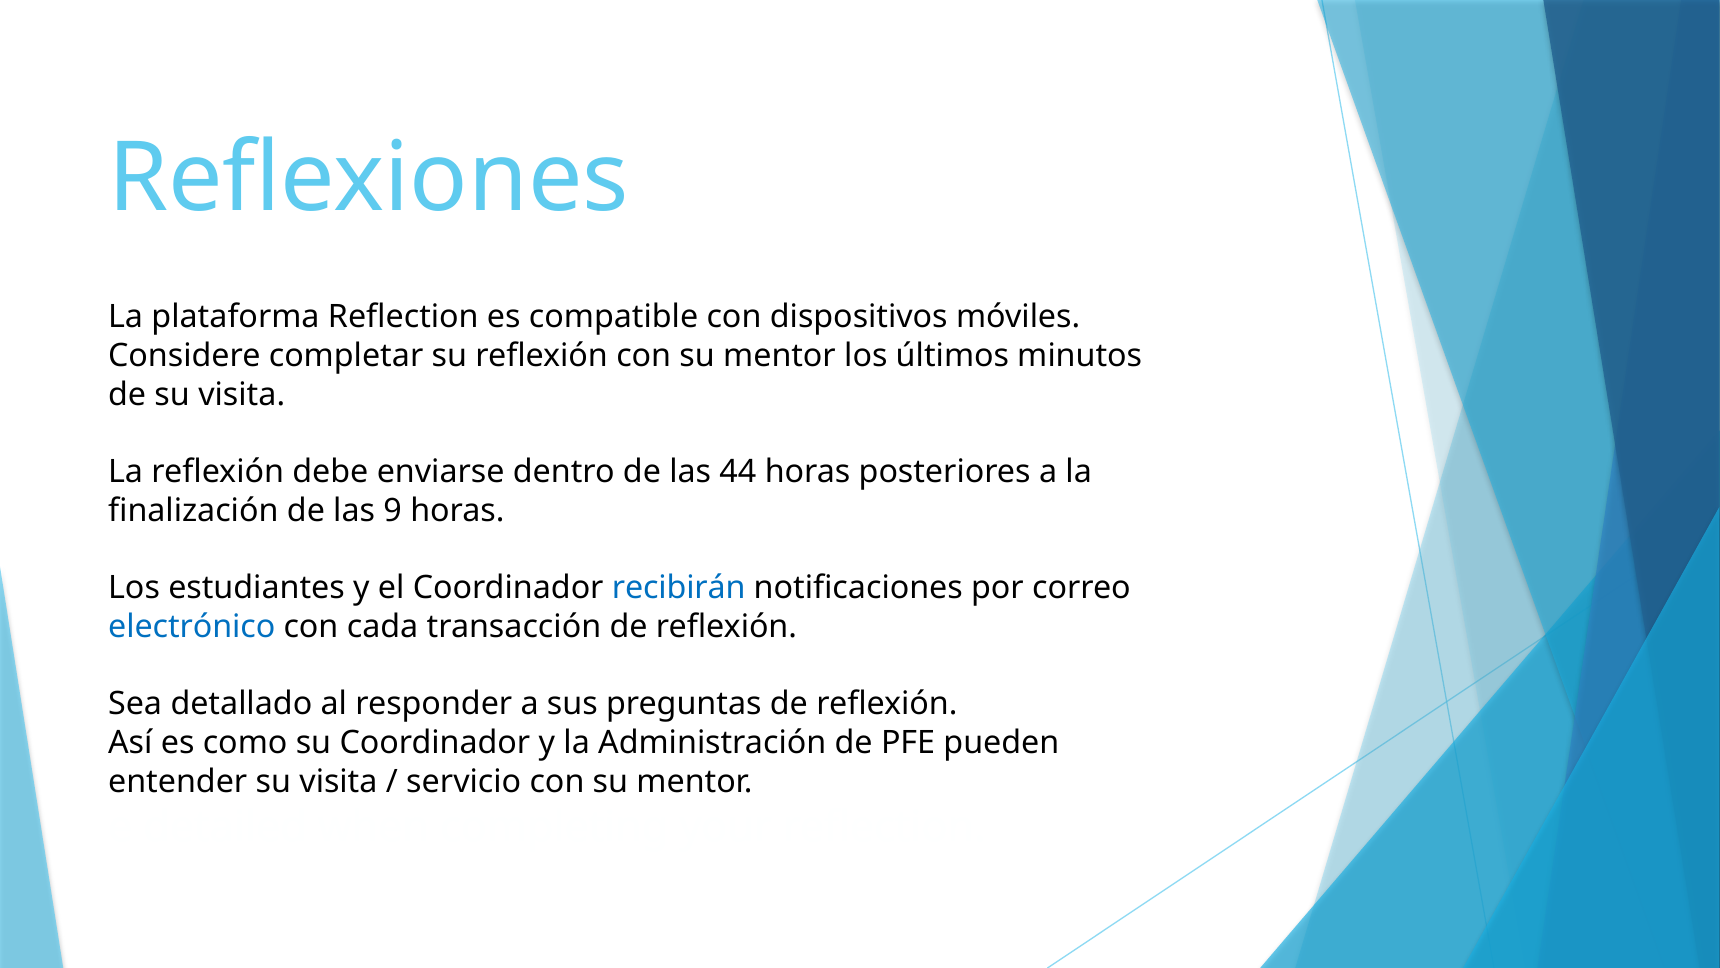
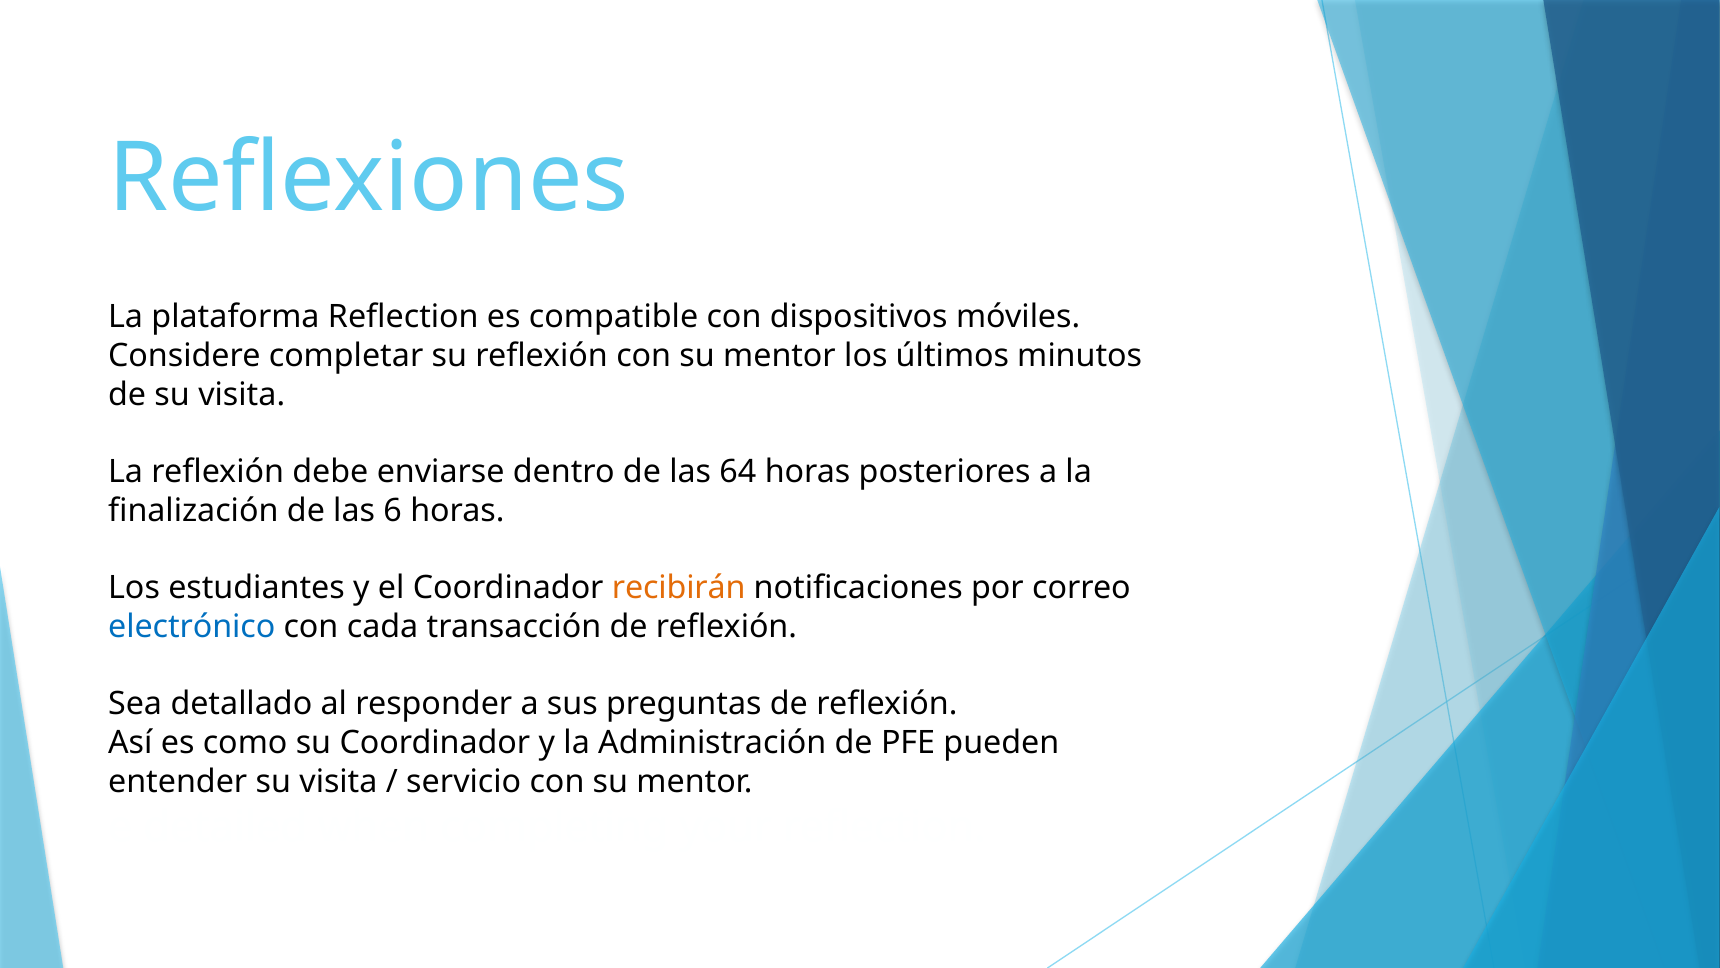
44: 44 -> 64
9: 9 -> 6
recibirán colour: blue -> orange
